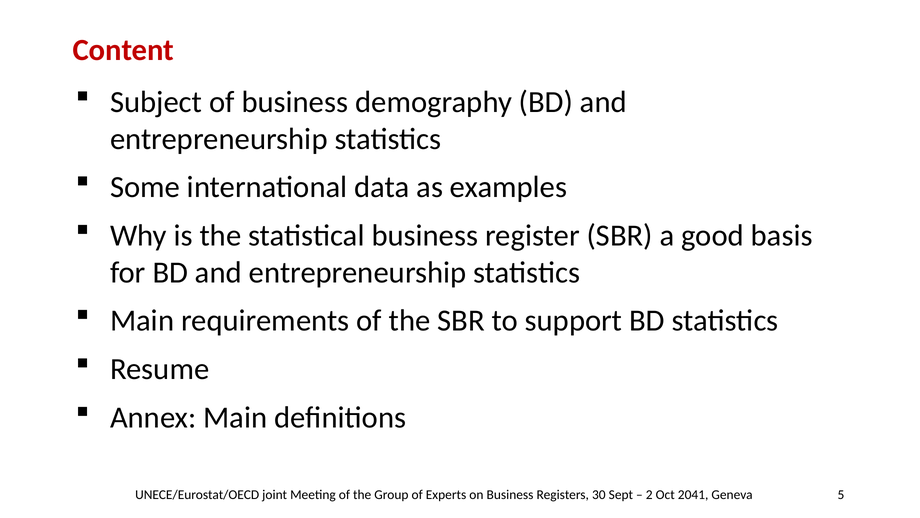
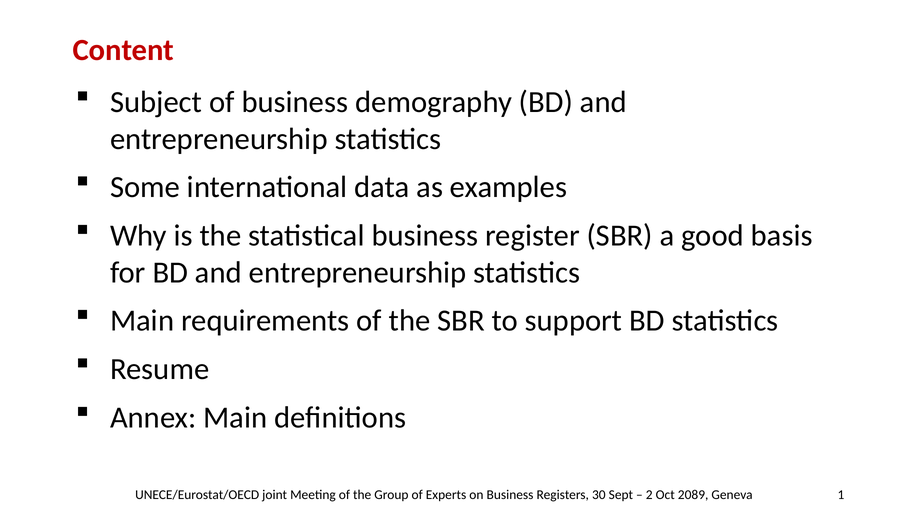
2041: 2041 -> 2089
5: 5 -> 1
